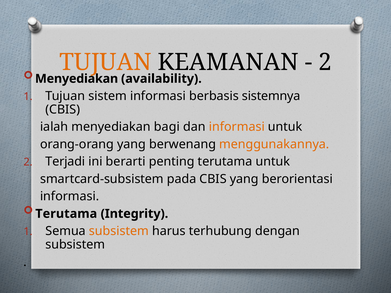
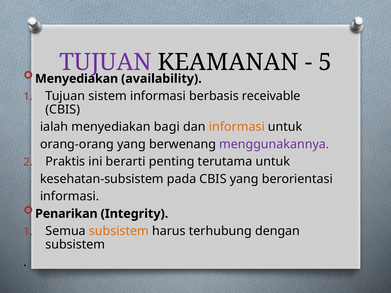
TUJUAN at (105, 62) colour: orange -> purple
2 at (325, 62): 2 -> 5
sistemnya: sistemnya -> receivable
menggunakannya colour: orange -> purple
Terjadi: Terjadi -> Praktis
smartcard-subsistem: smartcard-subsistem -> kesehatan-subsistem
Terutama at (66, 214): Terutama -> Penarikan
